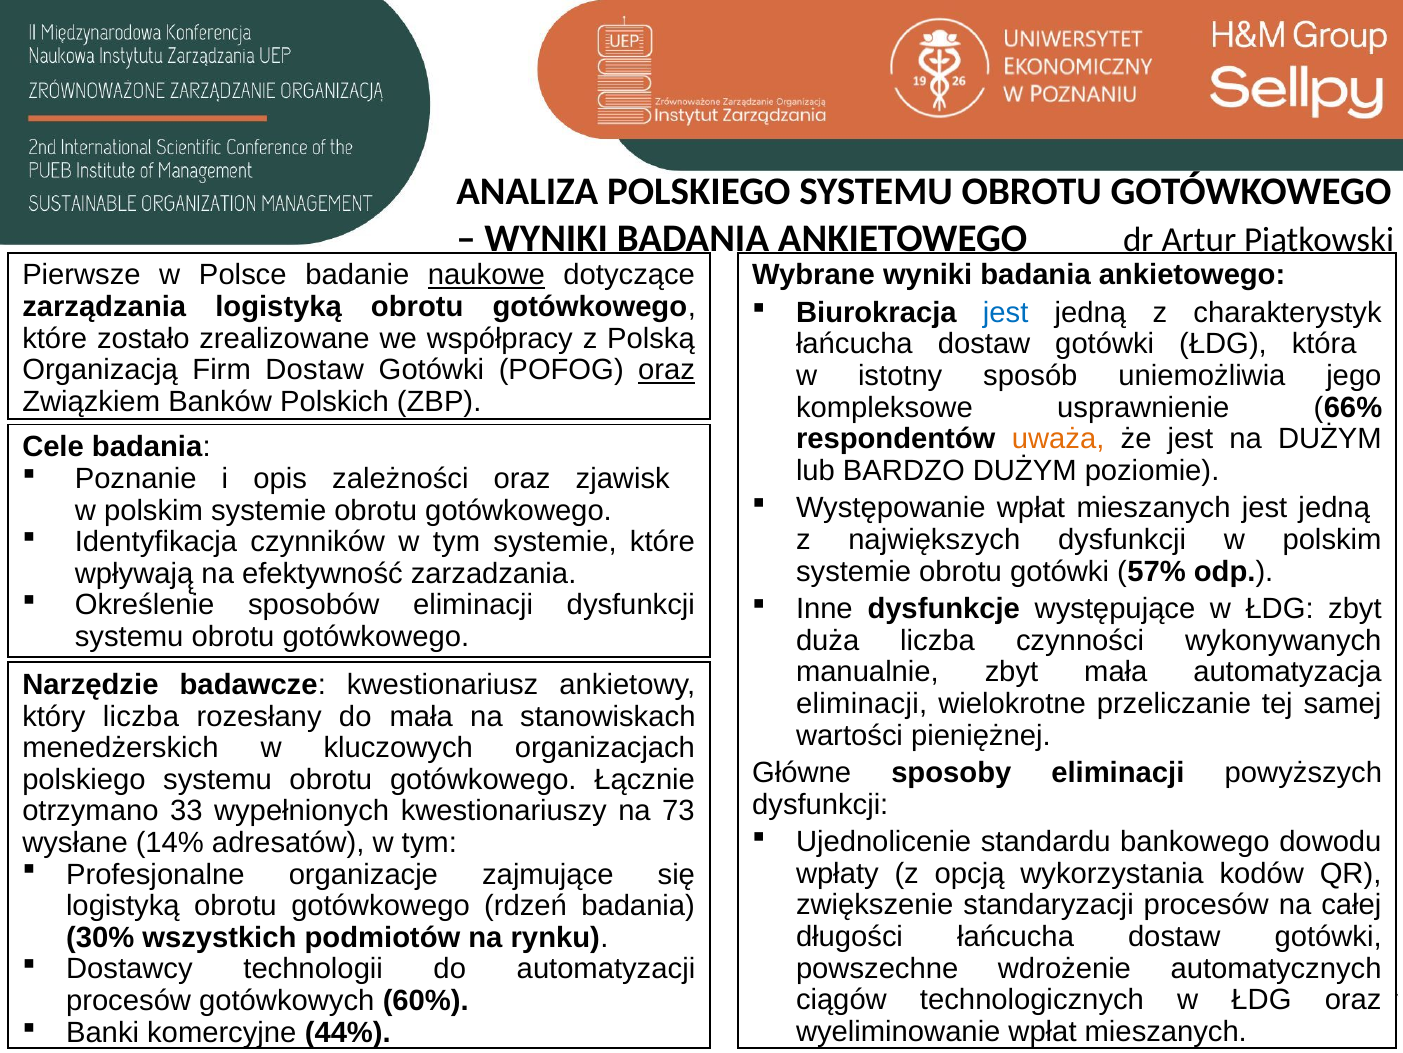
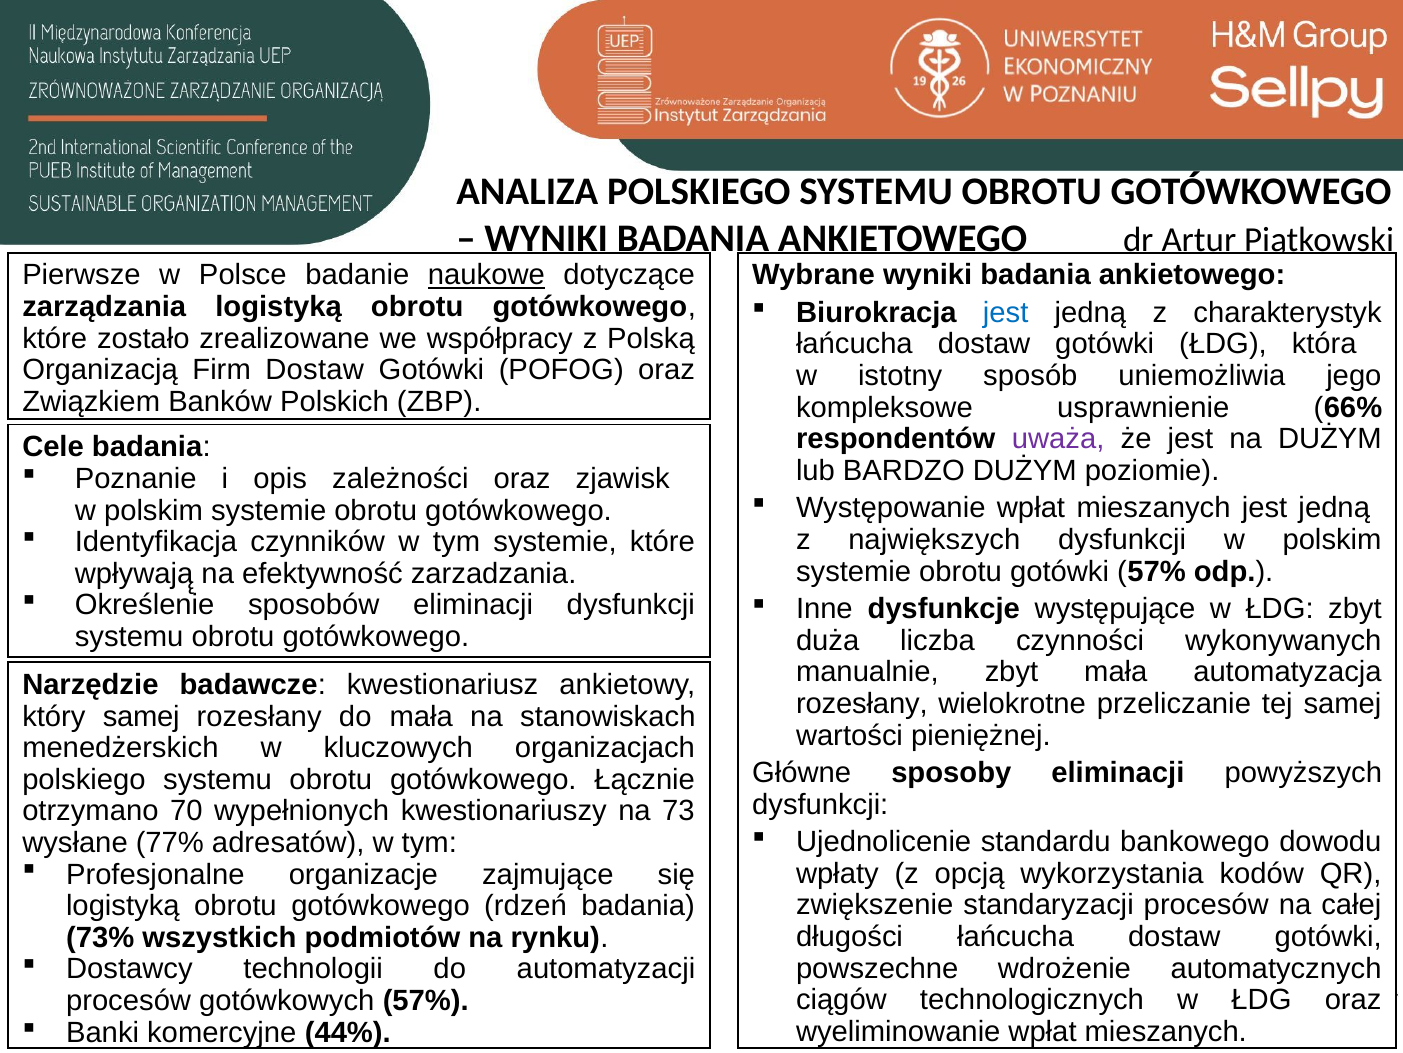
oraz at (667, 370) underline: present -> none
uważa colour: orange -> purple
eliminacji at (862, 703): eliminacji -> rozesłany
który liczba: liczba -> samej
33: 33 -> 70
14%: 14% -> 77%
30%: 30% -> 73%
gotówkowych 60%: 60% -> 57%
